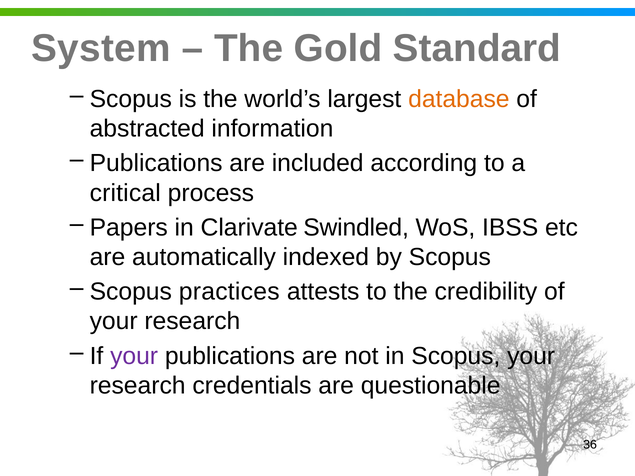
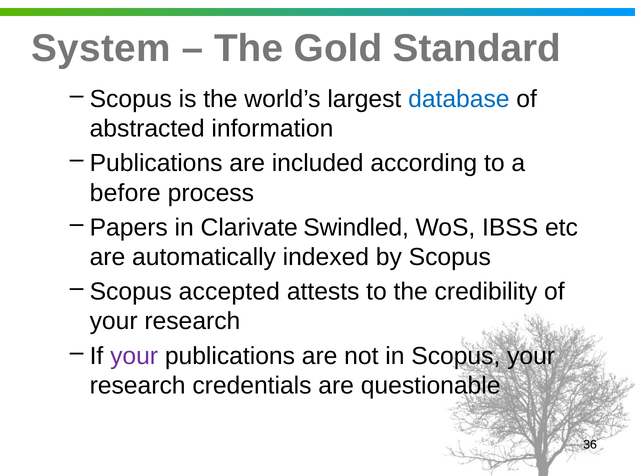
database colour: orange -> blue
critical: critical -> before
practices: practices -> accepted
